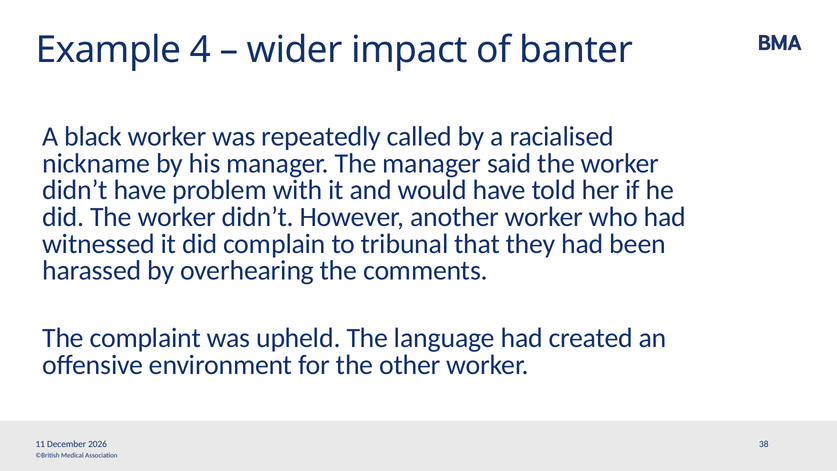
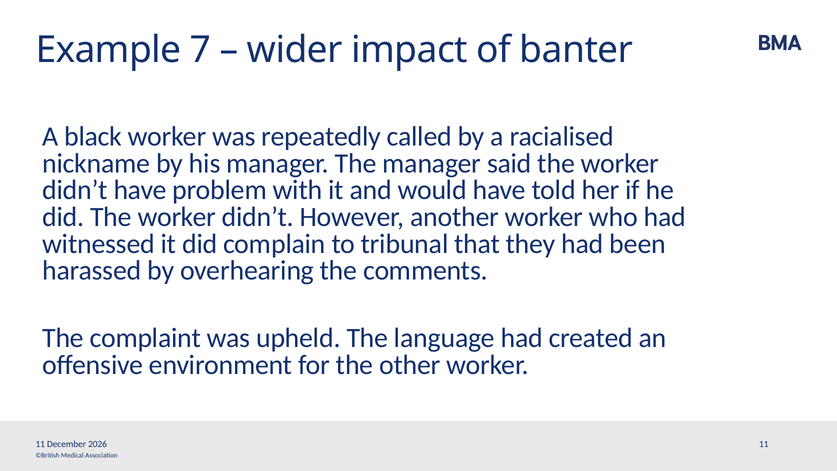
4: 4 -> 7
38 at (764, 444): 38 -> 11
